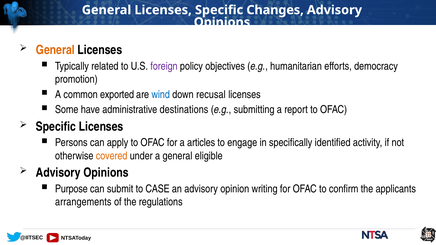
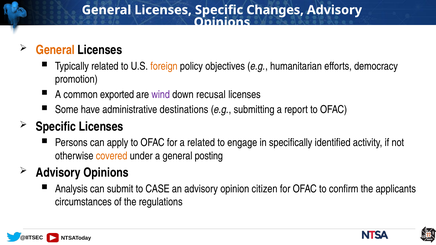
foreign colour: purple -> orange
wind colour: blue -> purple
a articles: articles -> related
eligible: eligible -> posting
Purpose: Purpose -> Analysis
writing: writing -> citizen
arrangements: arrangements -> circumstances
